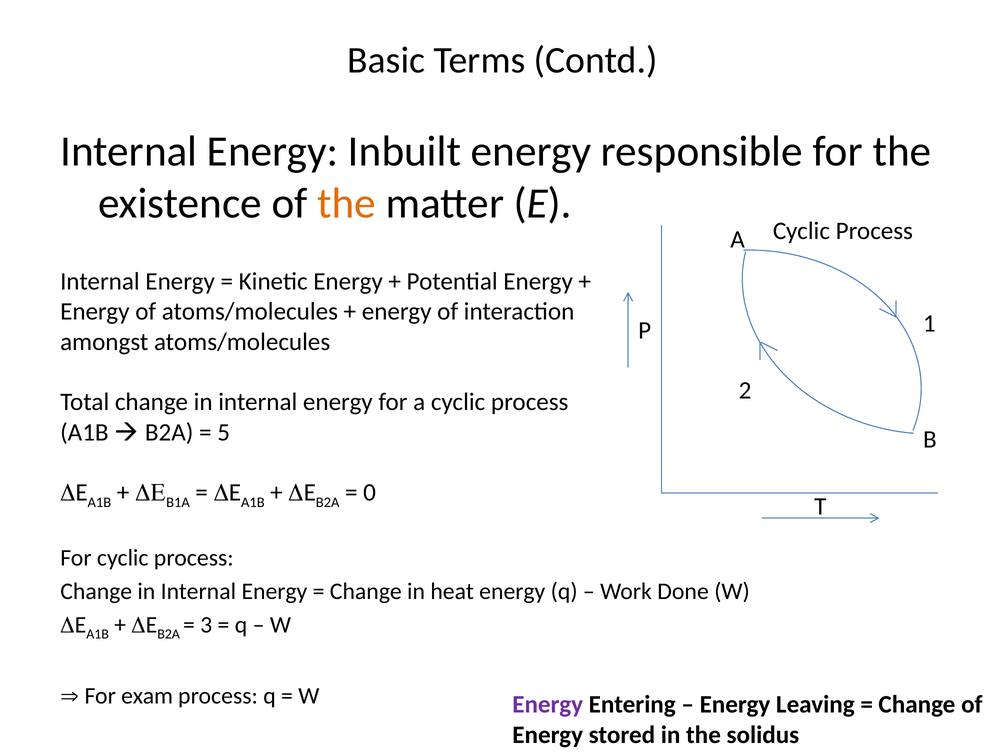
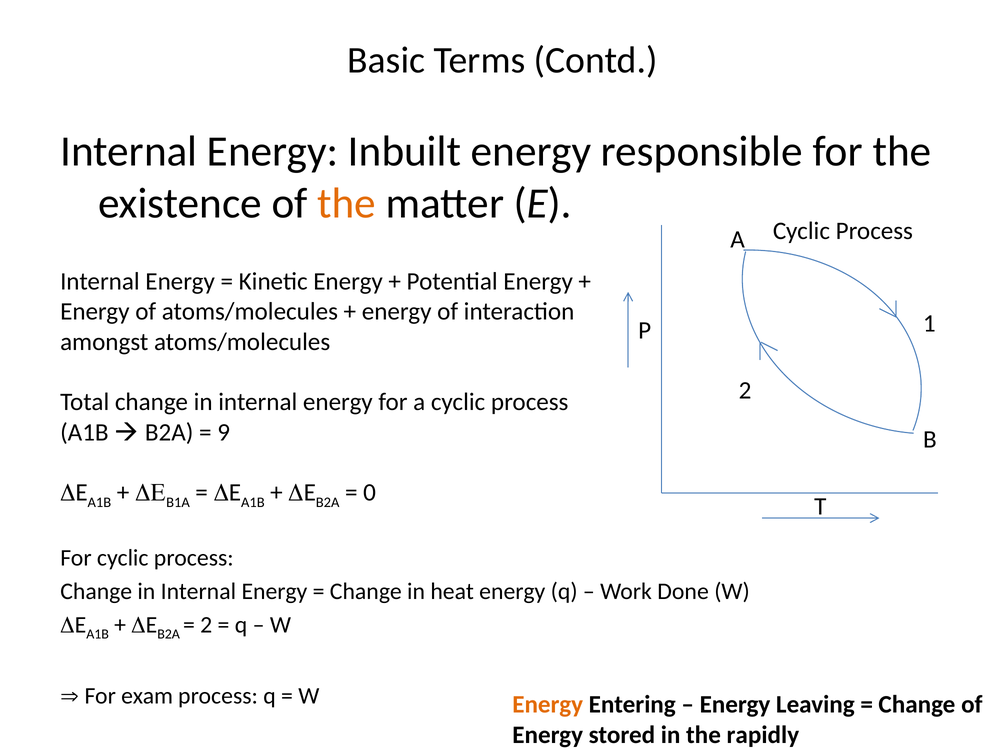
5: 5 -> 9
3 at (206, 625): 3 -> 2
Energy at (548, 704) colour: purple -> orange
solidus: solidus -> rapidly
